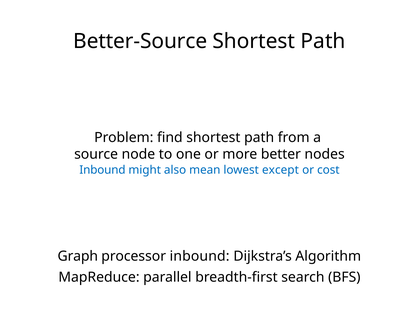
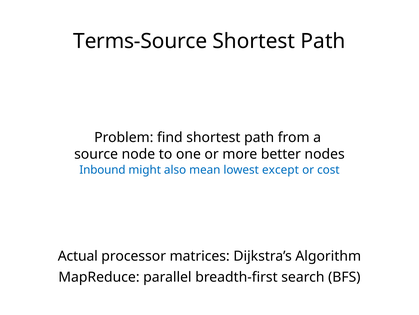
Better-Source: Better-Source -> Terms-Source
Graph: Graph -> Actual
processor inbound: inbound -> matrices
